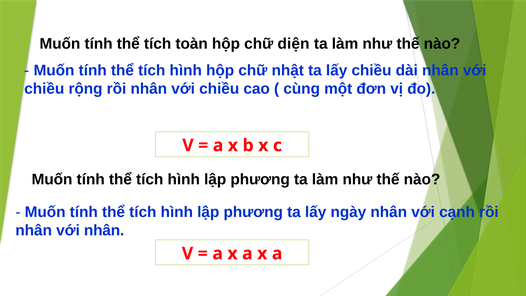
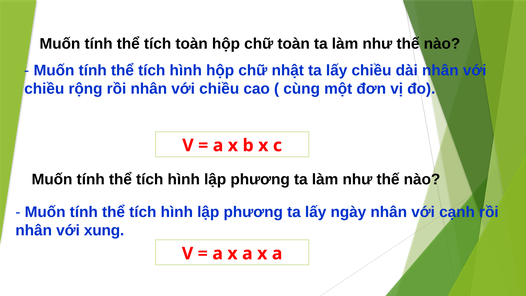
chữ diện: diện -> toàn
với nhân: nhân -> xung
